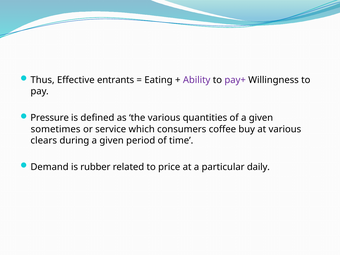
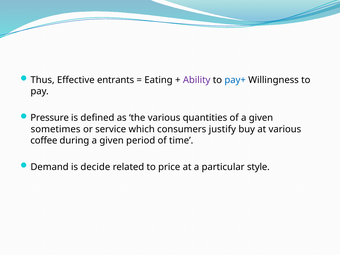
pay+ colour: purple -> blue
coffee: coffee -> justify
clears: clears -> coffee
rubber: rubber -> decide
daily: daily -> style
